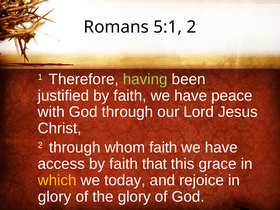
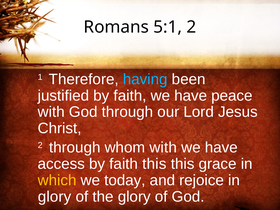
having colour: light green -> light blue
whom faith: faith -> with
faith that: that -> this
